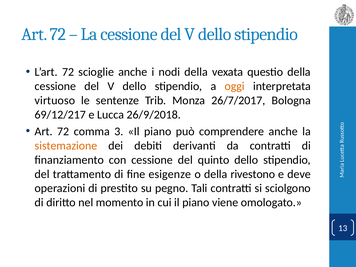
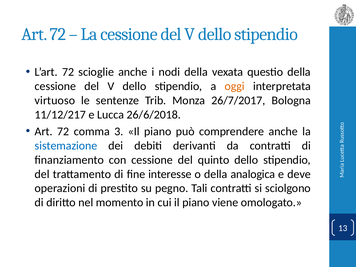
69/12/217: 69/12/217 -> 11/12/217
26/9/2018: 26/9/2018 -> 26/6/2018
sistemazione colour: orange -> blue
esigenze: esigenze -> interesse
rivestono: rivestono -> analogica
